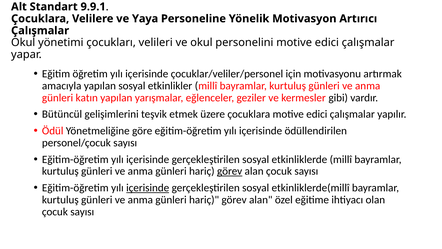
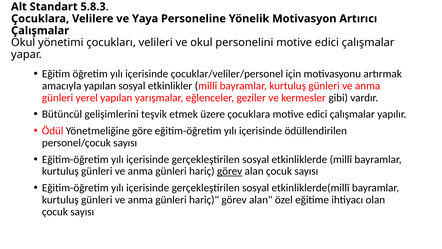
9.9.1: 9.9.1 -> 5.8.3
katın: katın -> yerel
içerisinde at (148, 188) underline: present -> none
